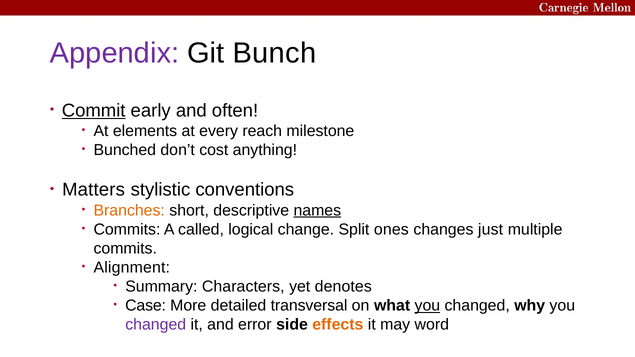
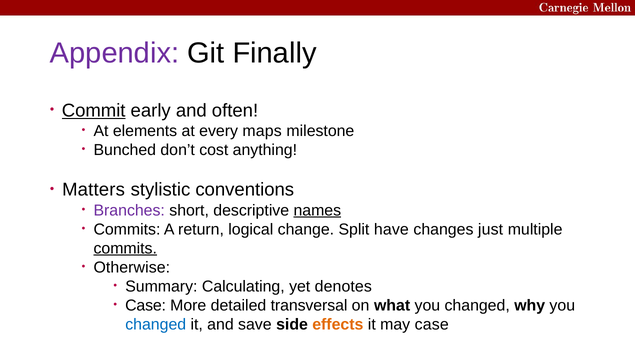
Bunch: Bunch -> Finally
reach: reach -> maps
Branches colour: orange -> purple
called: called -> return
ones: ones -> have
commits at (125, 249) underline: none -> present
Alignment: Alignment -> Otherwise
Characters: Characters -> Calculating
you at (427, 306) underline: present -> none
changed at (156, 325) colour: purple -> blue
error: error -> save
may word: word -> case
